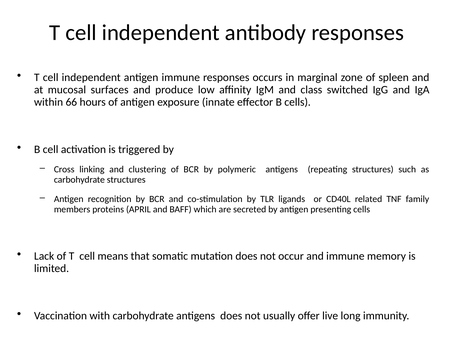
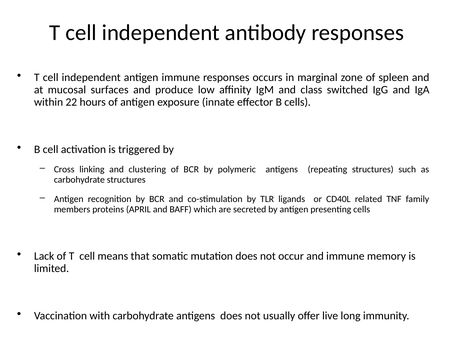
66: 66 -> 22
